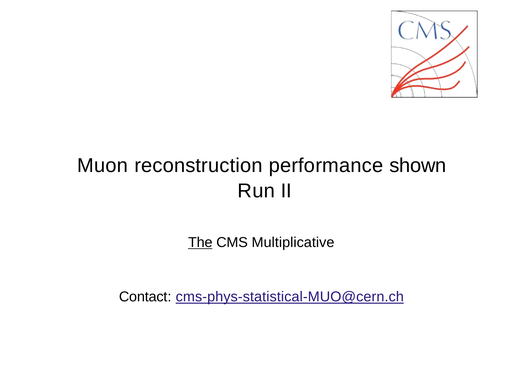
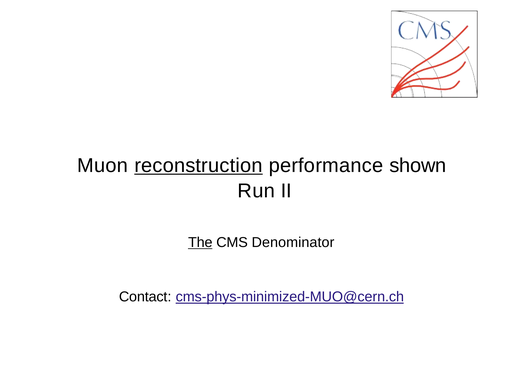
reconstruction underline: none -> present
Multiplicative: Multiplicative -> Denominator
cms-phys-statistical-MUO@cern.ch: cms-phys-statistical-MUO@cern.ch -> cms-phys-minimized-MUO@cern.ch
